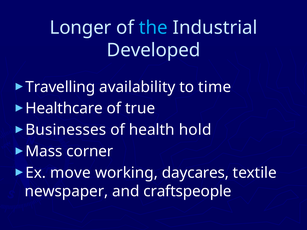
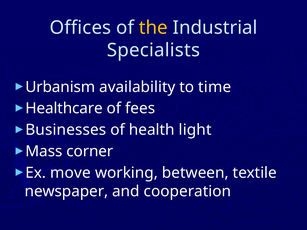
Longer: Longer -> Offices
the colour: light blue -> yellow
Developed: Developed -> Specialists
Travelling: Travelling -> Urbanism
true: true -> fees
hold: hold -> light
daycares: daycares -> between
craftspeople: craftspeople -> cooperation
